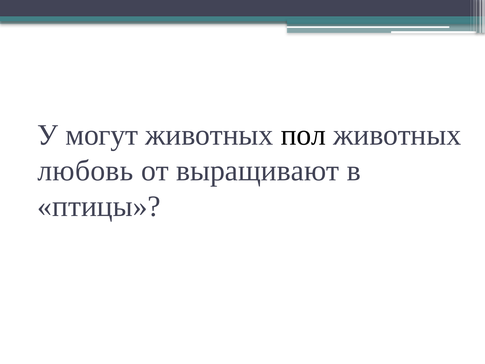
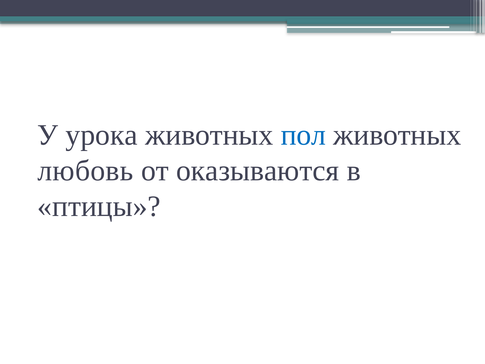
могут: могут -> урока
пол colour: black -> blue
выращивают: выращивают -> оказываются
